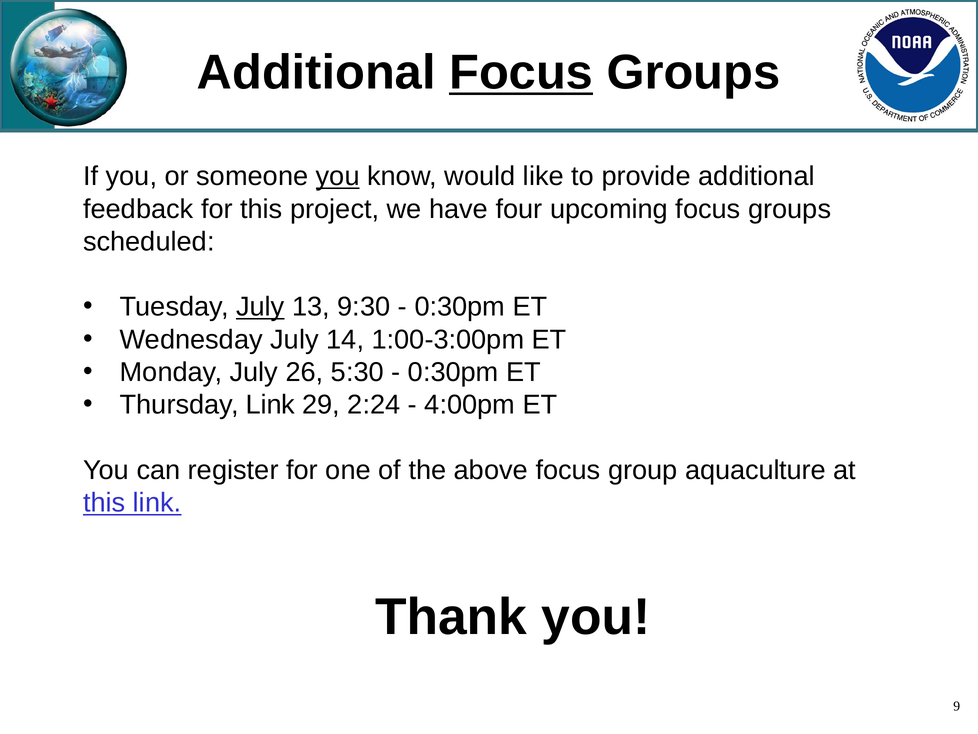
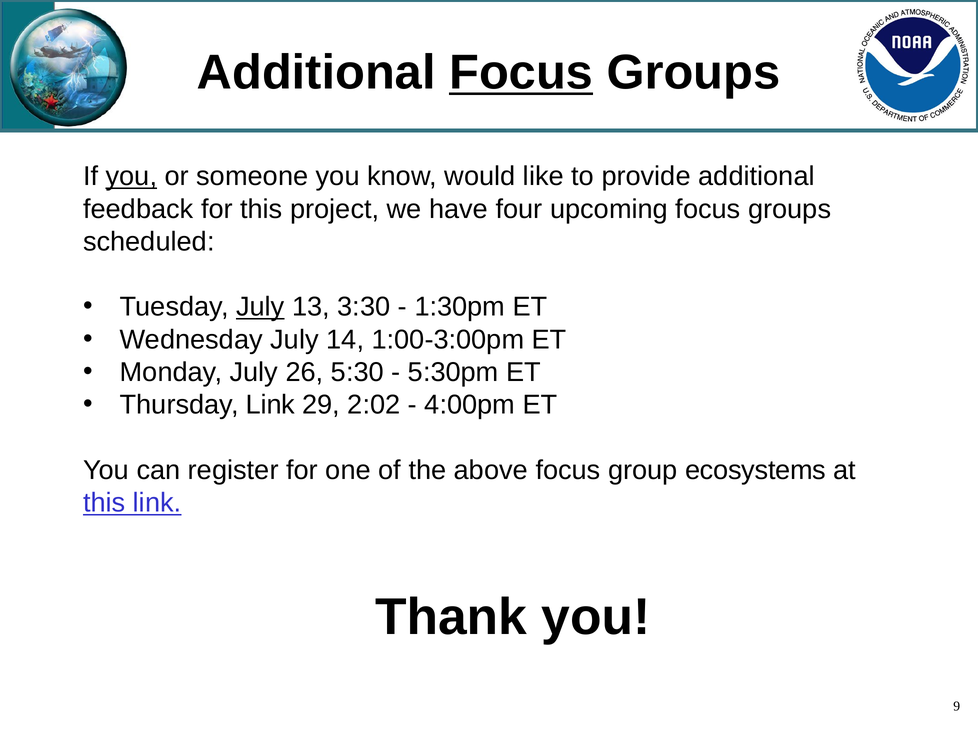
you at (131, 176) underline: none -> present
you at (338, 176) underline: present -> none
9:30: 9:30 -> 3:30
0:30pm at (460, 307): 0:30pm -> 1:30pm
0:30pm at (453, 372): 0:30pm -> 5:30pm
2:24: 2:24 -> 2:02
aquaculture: aquaculture -> ecosystems
